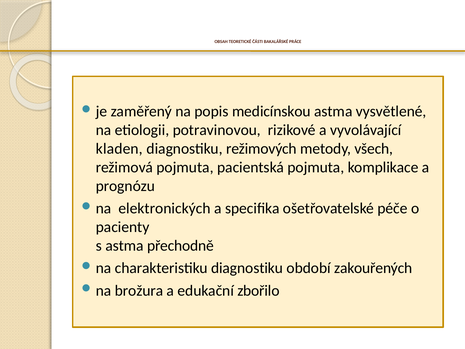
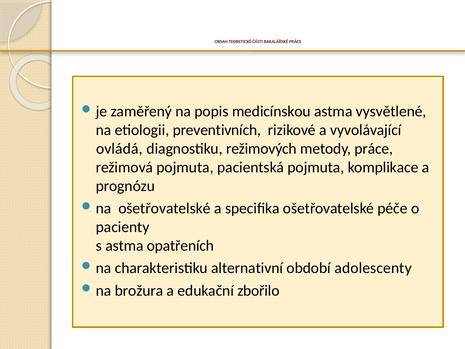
potravinovou: potravinovou -> preventivních
kladen: kladen -> ovládá
metody všech: všech -> práce
elektronických at (164, 208): elektronických -> ošetřovatelské
přechodně: přechodně -> opatřeních
charakteristiku diagnostiku: diagnostiku -> alternativní
zakouřených: zakouřených -> adolescenty
